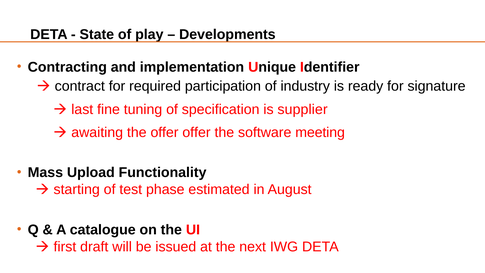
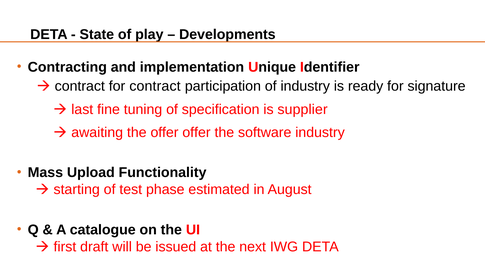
for required: required -> contract
software meeting: meeting -> industry
